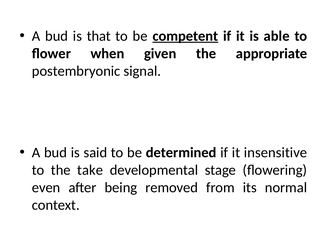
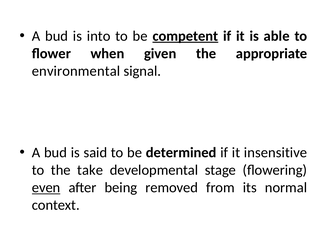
that: that -> into
postembryonic: postembryonic -> environmental
even underline: none -> present
